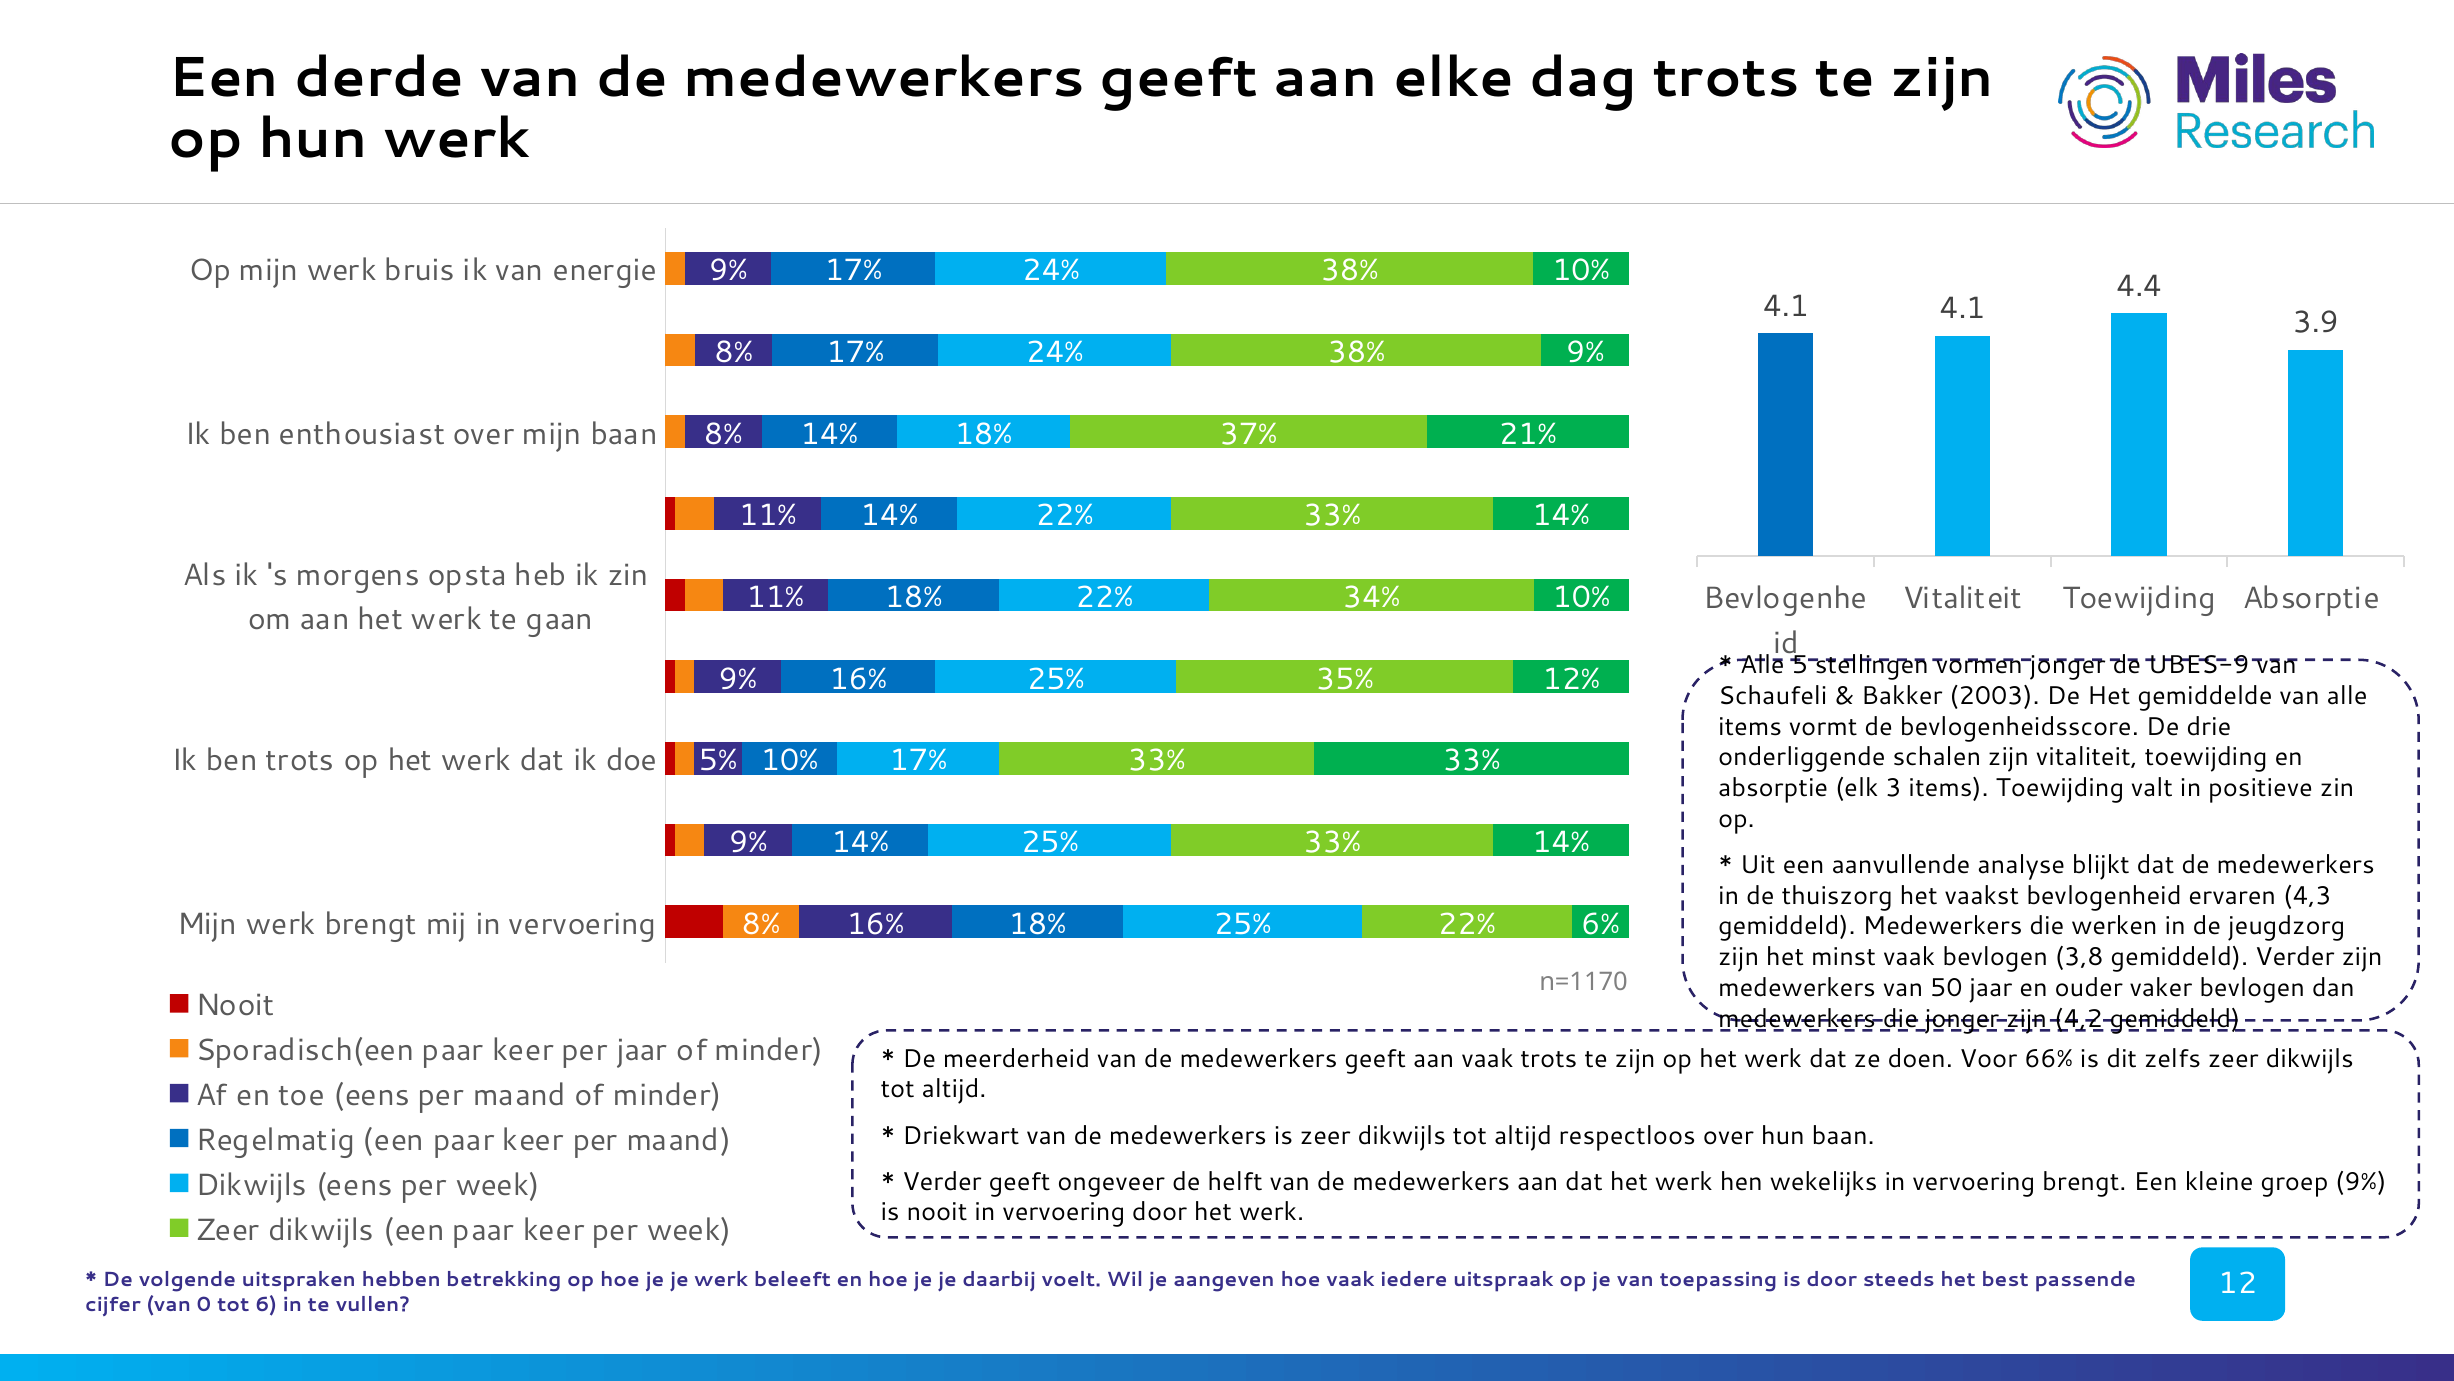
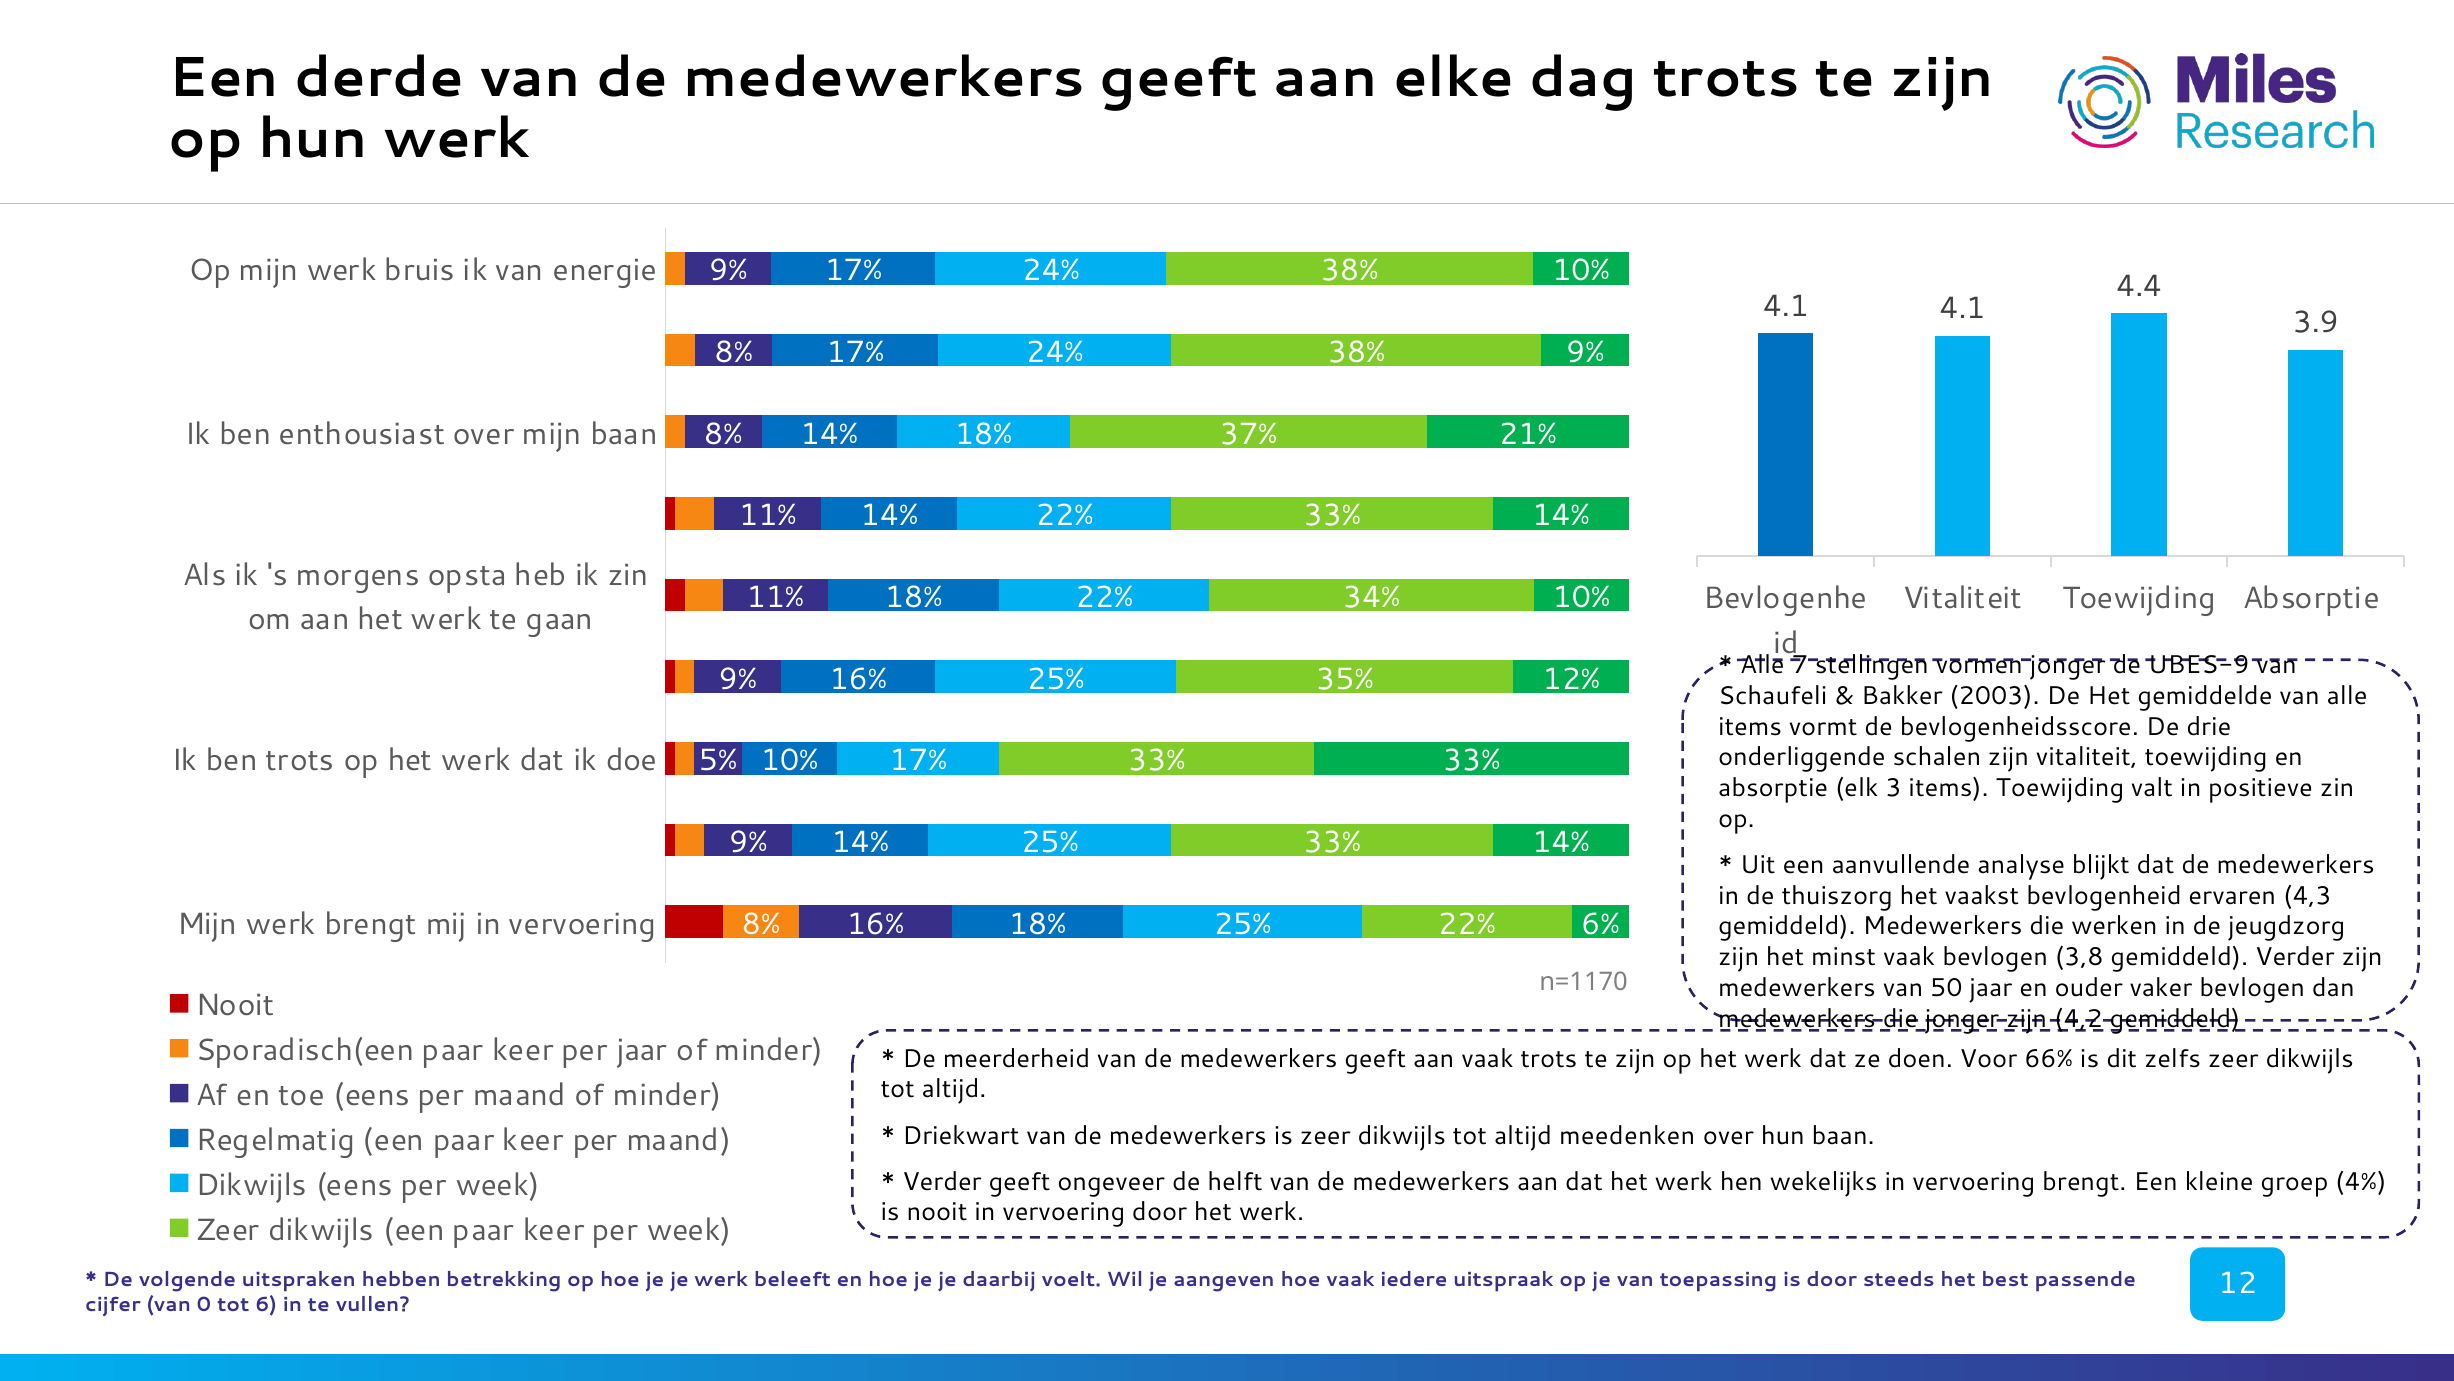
5: 5 -> 7
respectloos: respectloos -> meedenken
groep 9%: 9% -> 4%
